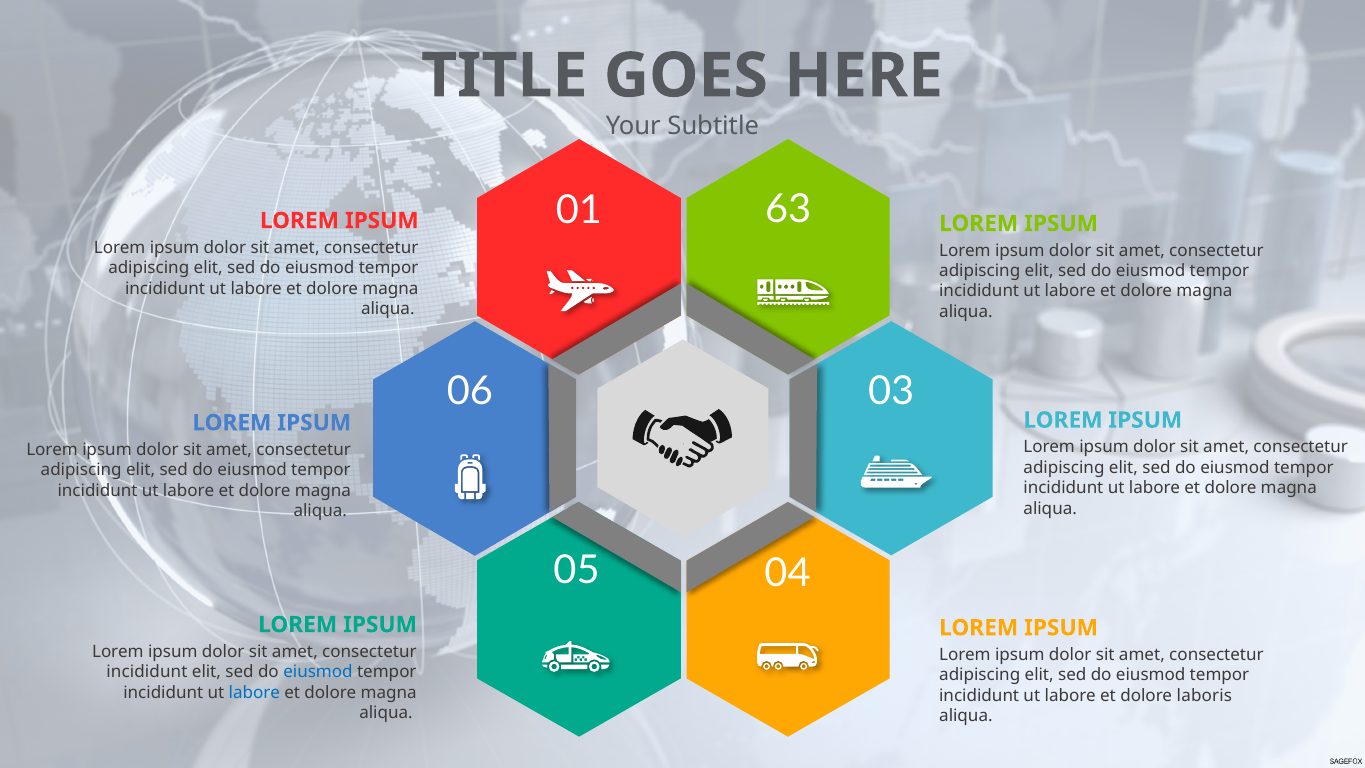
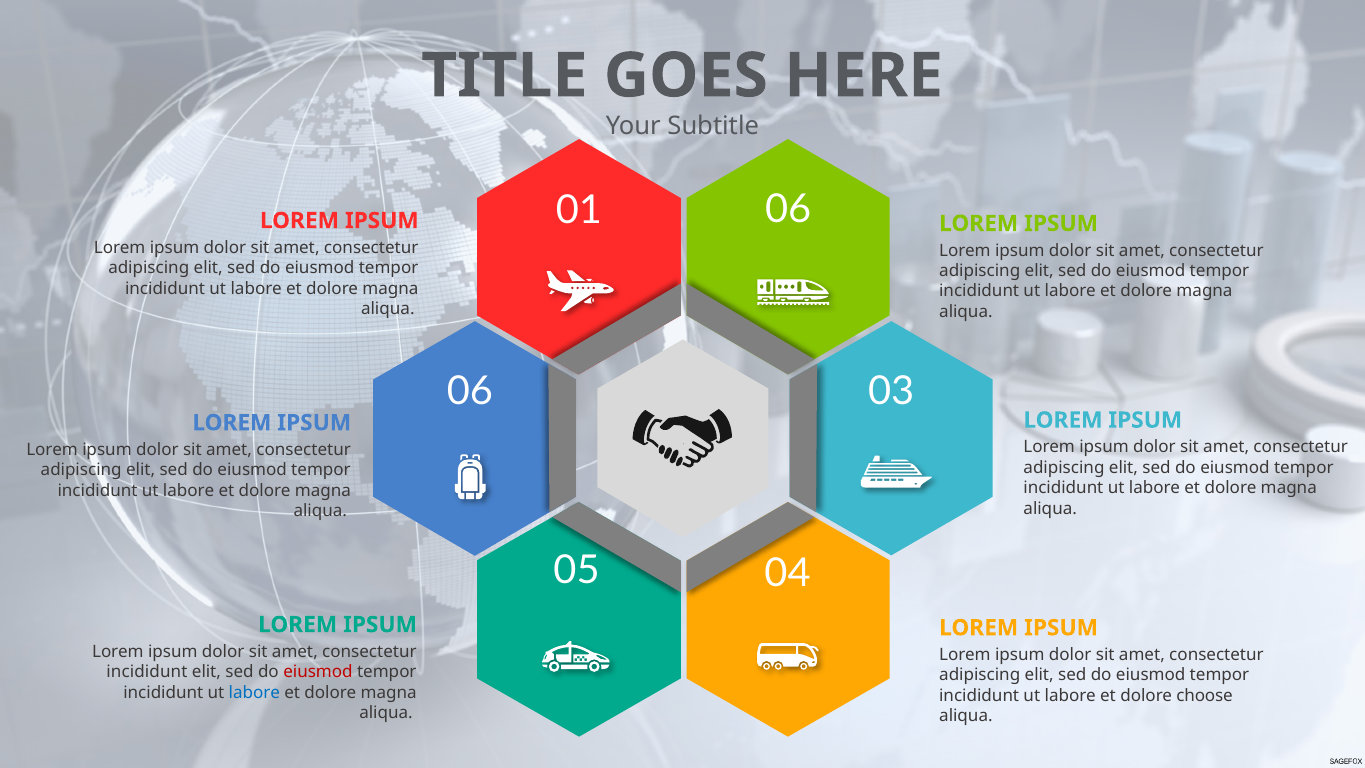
01 63: 63 -> 06
eiusmod at (318, 672) colour: blue -> red
laboris: laboris -> choose
